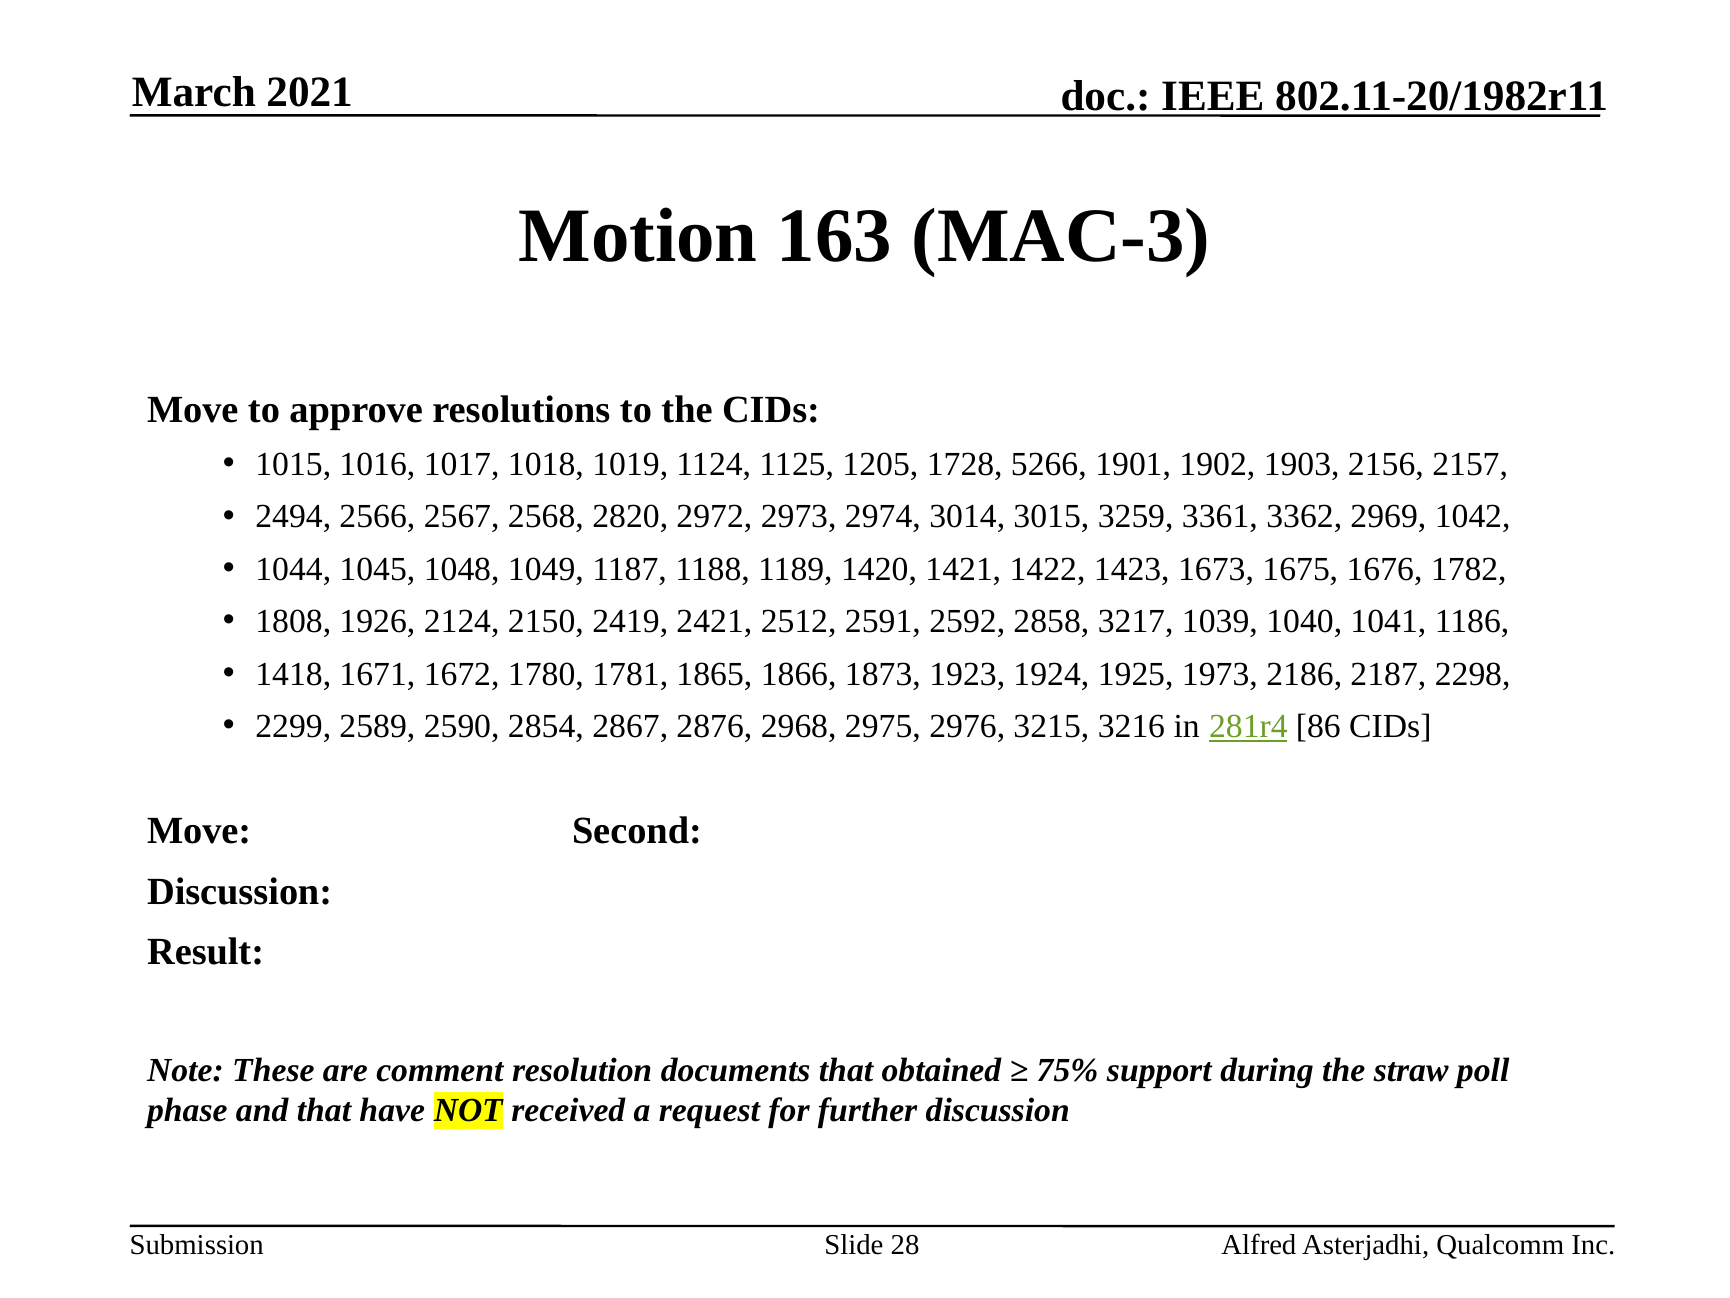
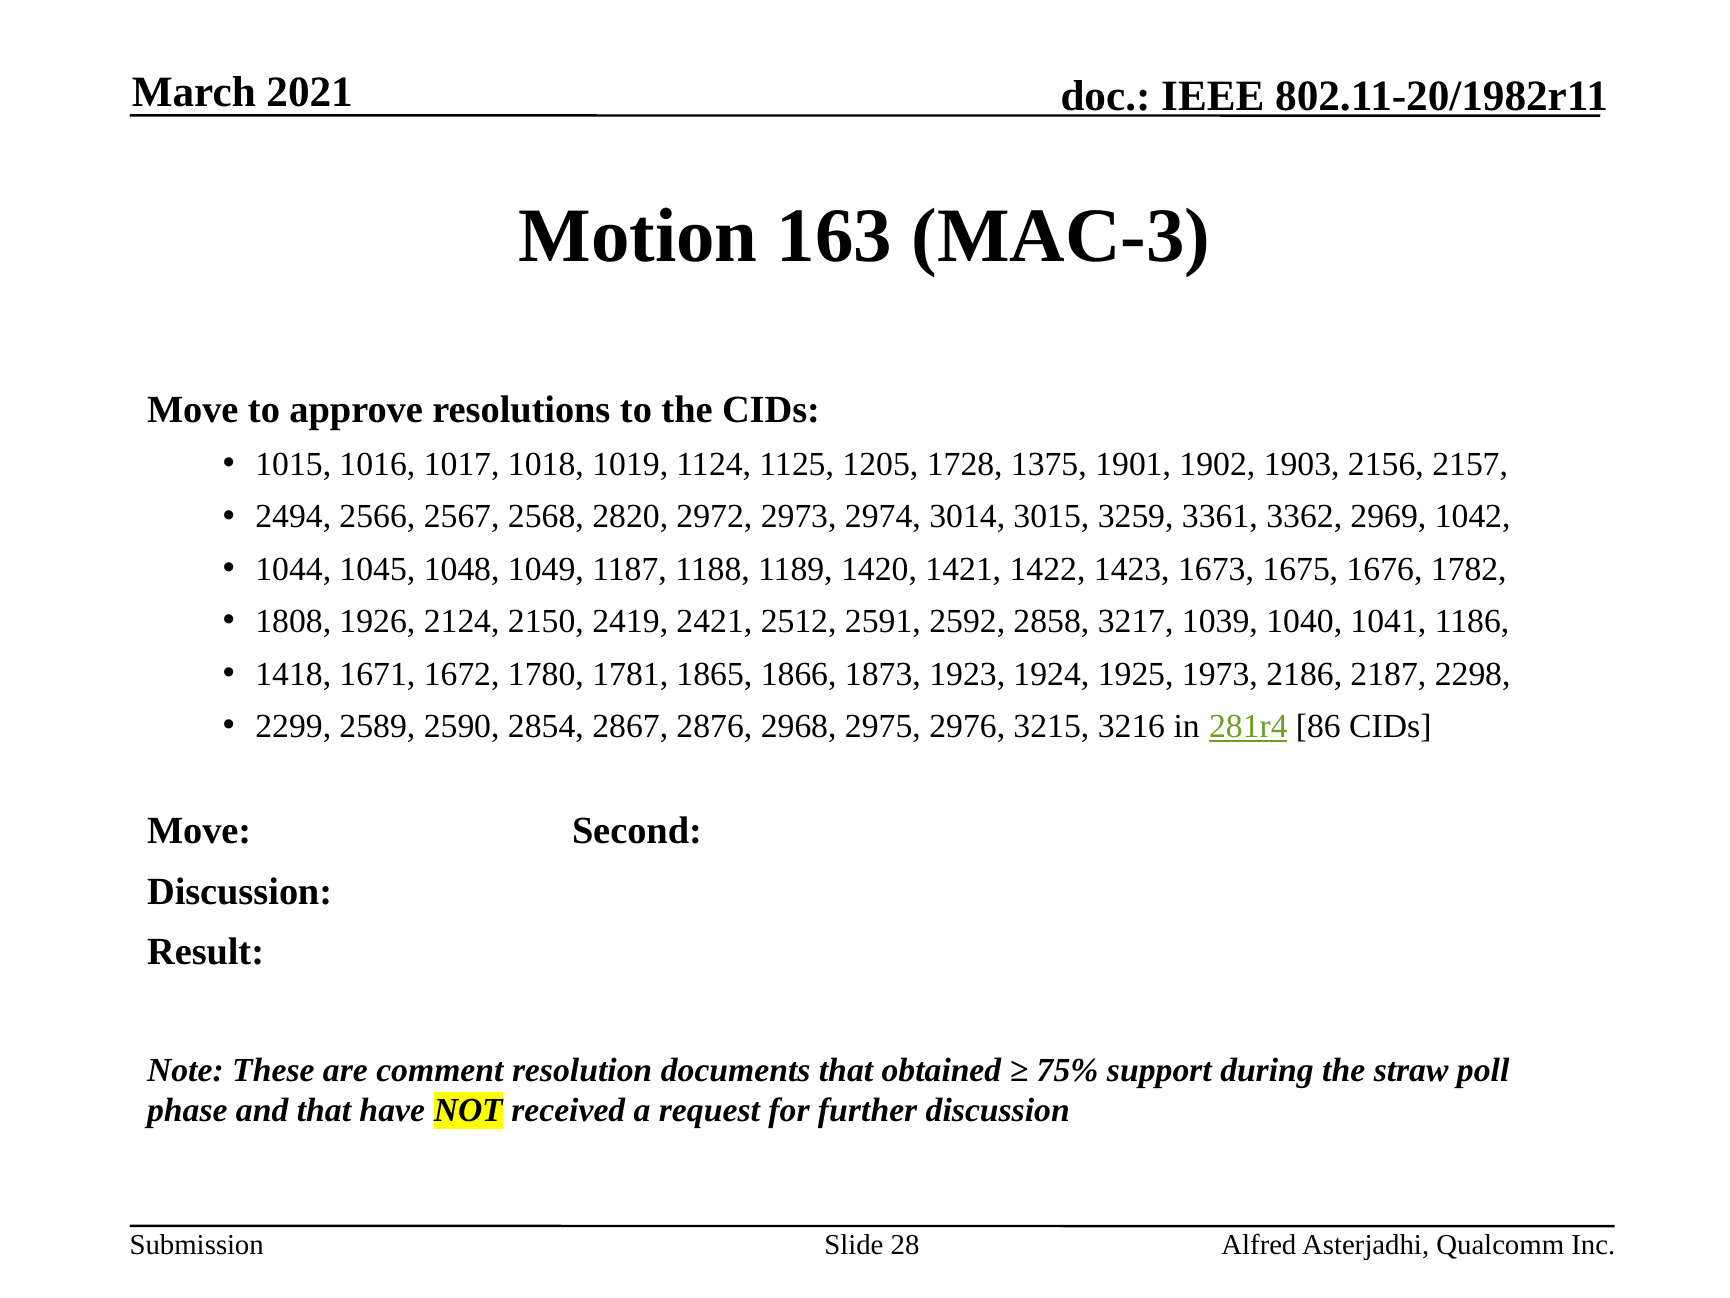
5266: 5266 -> 1375
